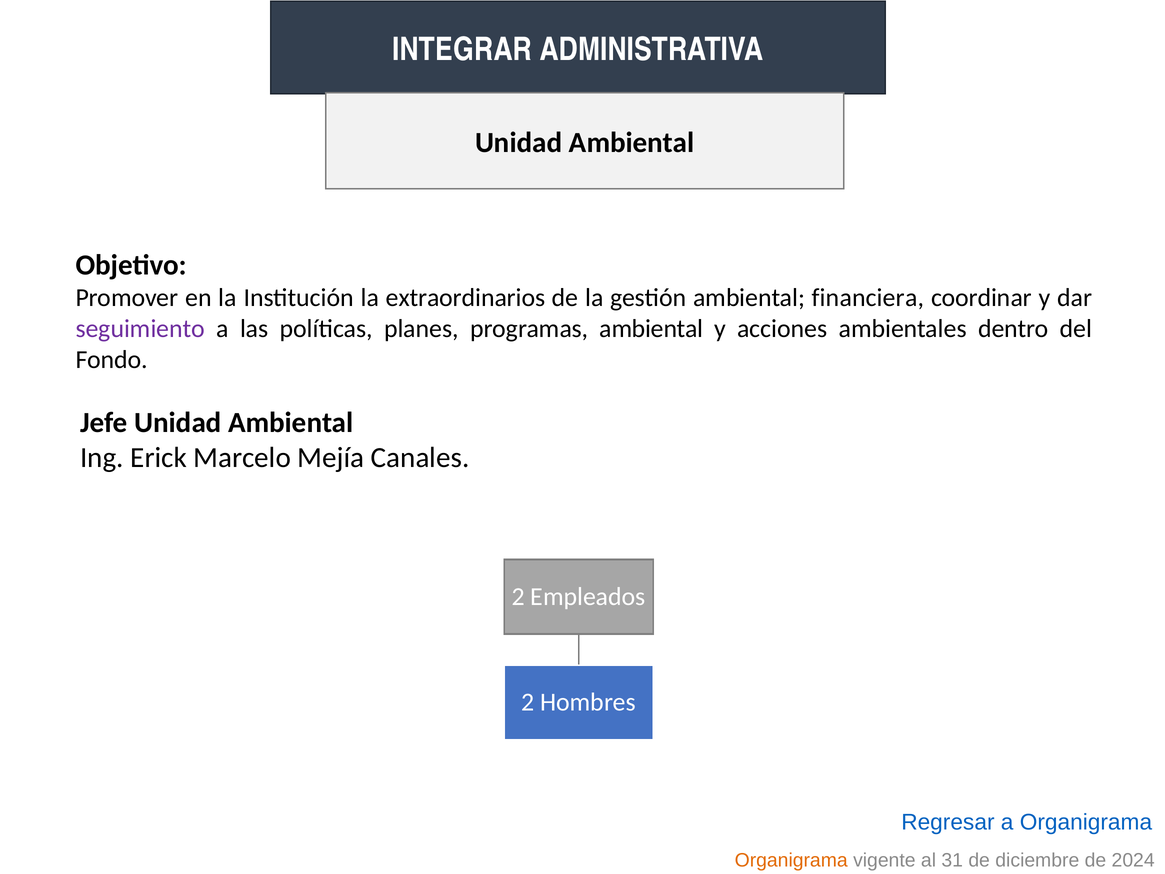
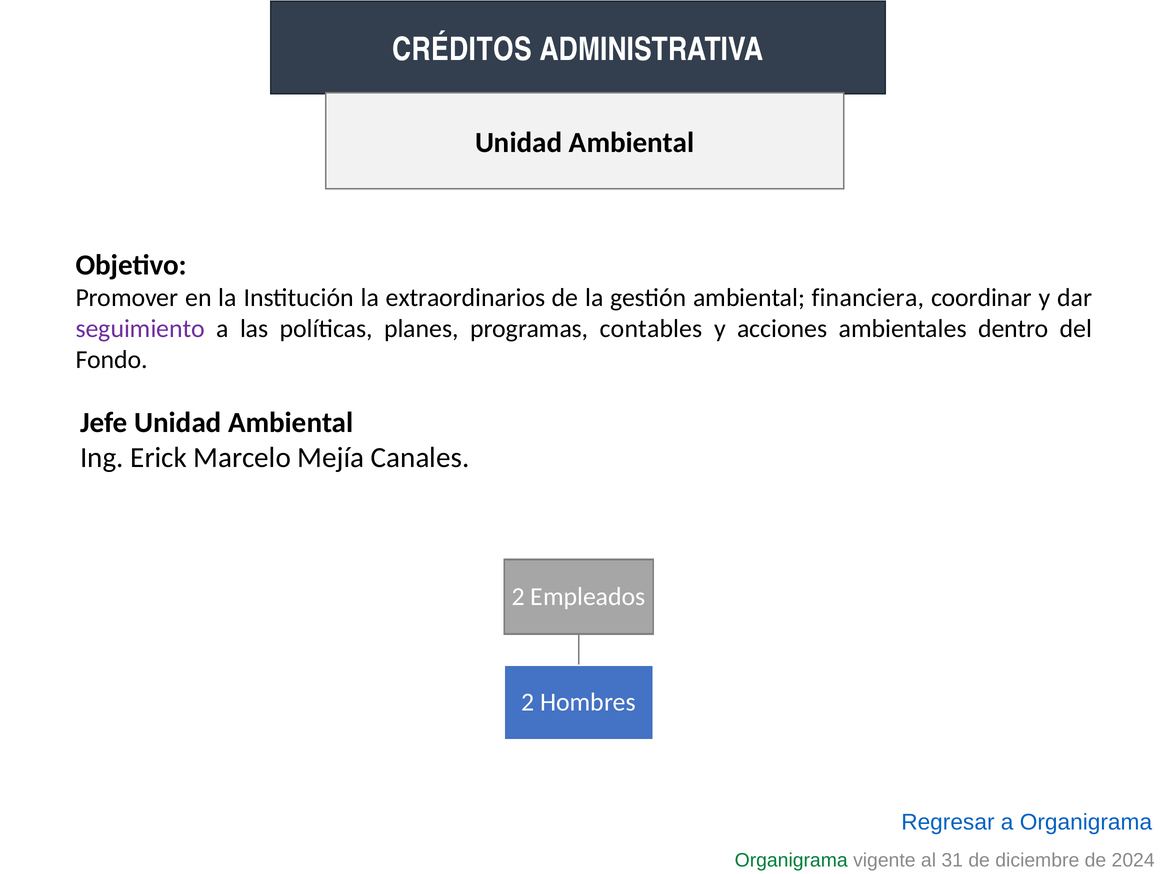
INTEGRAR: INTEGRAR -> CRÉDITOS
programas ambiental: ambiental -> contables
Organigrama at (791, 860) colour: orange -> green
